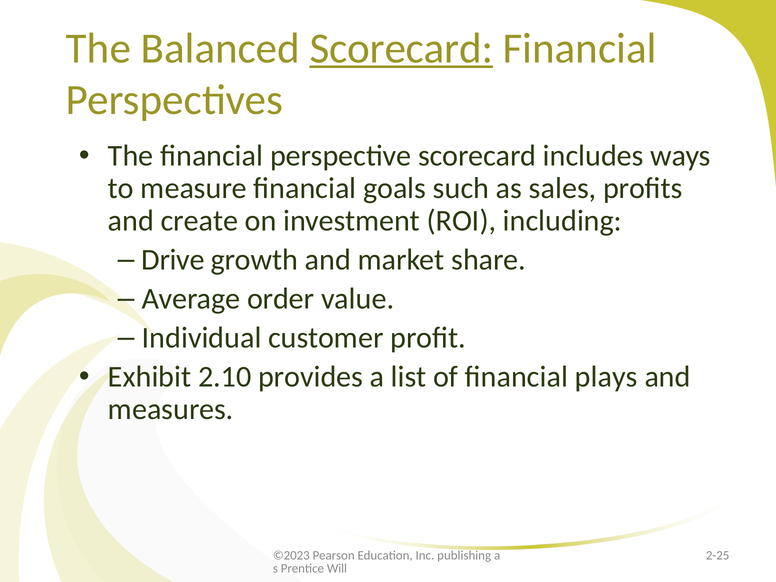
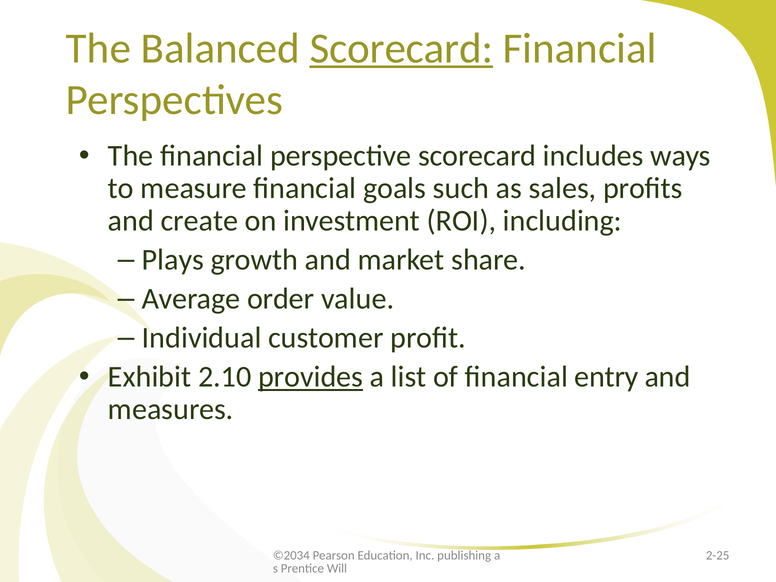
Drive: Drive -> Plays
provides underline: none -> present
plays: plays -> entry
©2023: ©2023 -> ©2034
